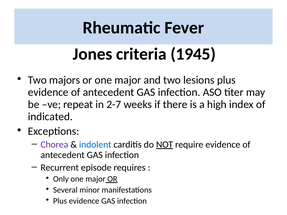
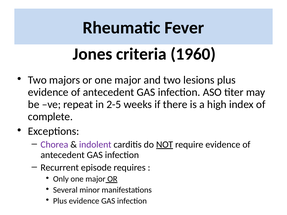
1945: 1945 -> 1960
2-7: 2-7 -> 2-5
indicated: indicated -> complete
indolent colour: blue -> purple
